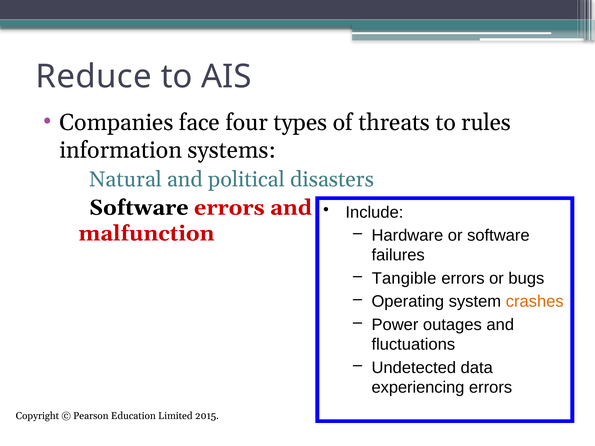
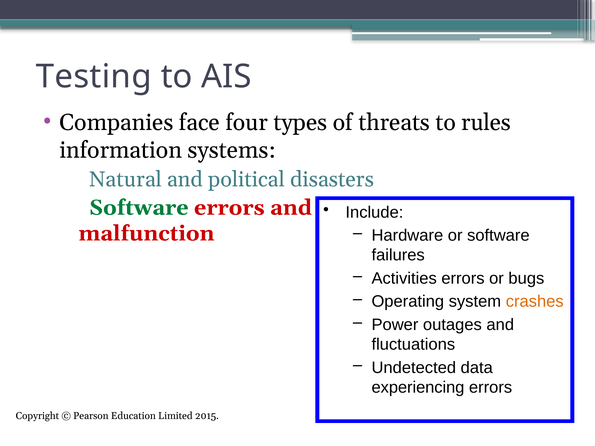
Reduce: Reduce -> Testing
Software at (139, 208) colour: black -> green
Tangible: Tangible -> Activities
